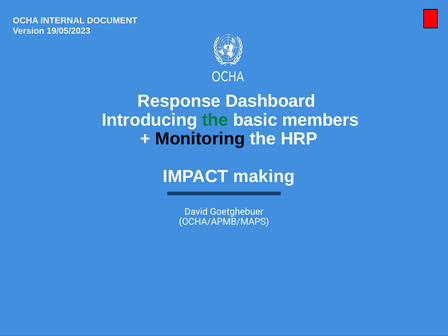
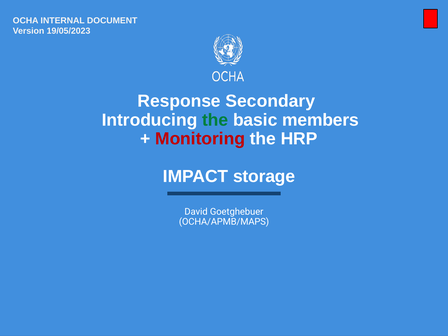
Dashboard: Dashboard -> Secondary
Monitoring colour: black -> red
making: making -> storage
